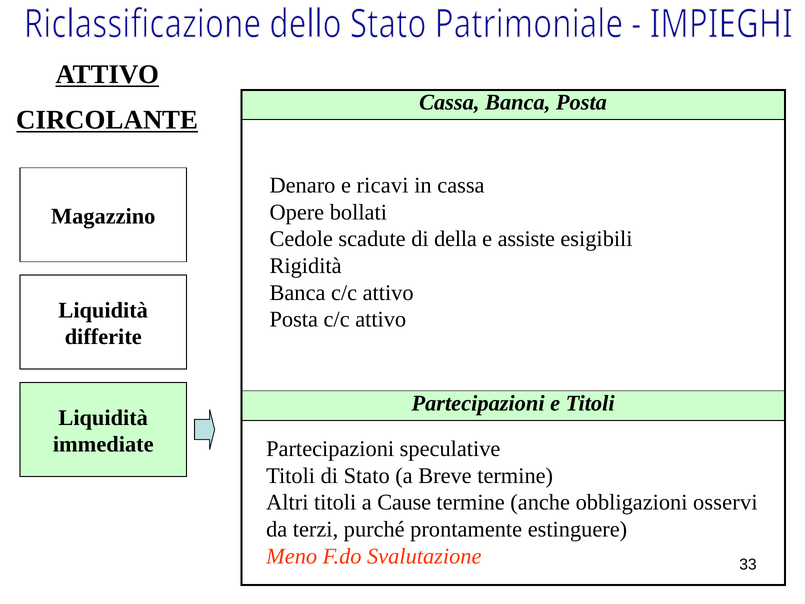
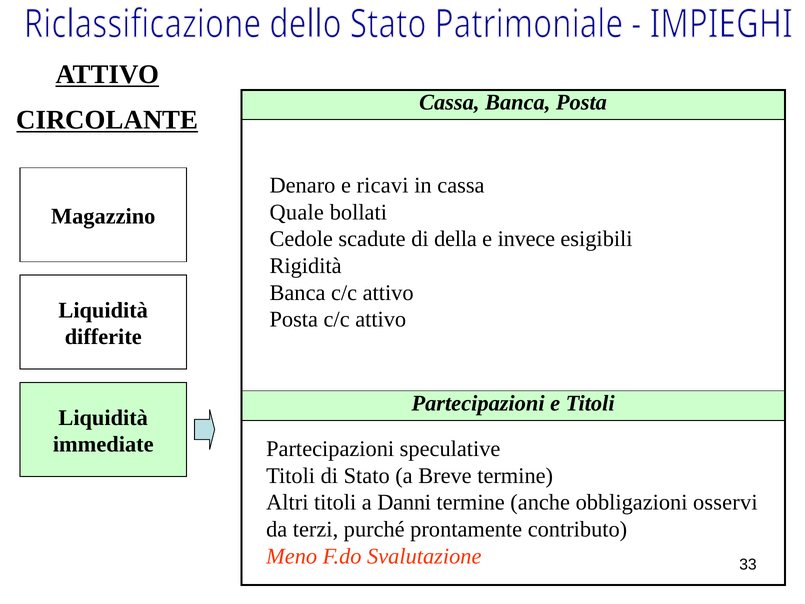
Opere: Opere -> Quale
assiste: assiste -> invece
Cause: Cause -> Danni
estinguere: estinguere -> contributo
